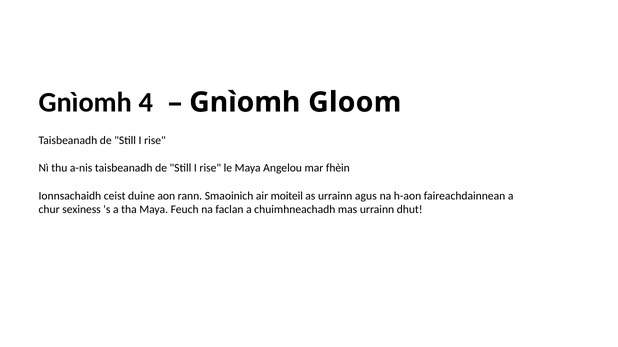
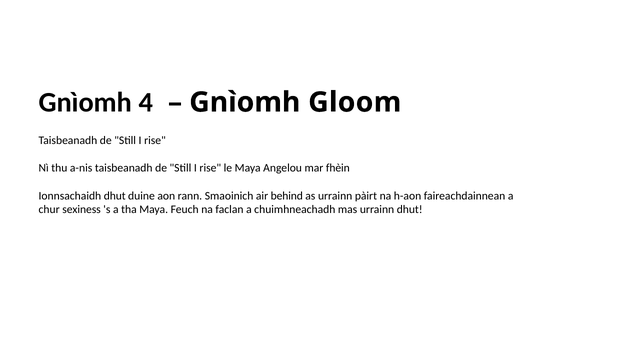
Ionnsachaidh ceist: ceist -> dhut
moiteil: moiteil -> behind
agus: agus -> pàirt
